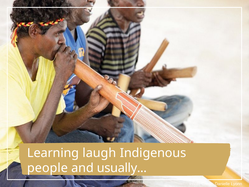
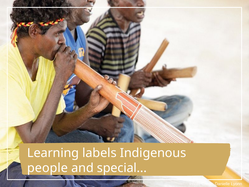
laugh: laugh -> labels
usually: usually -> special
